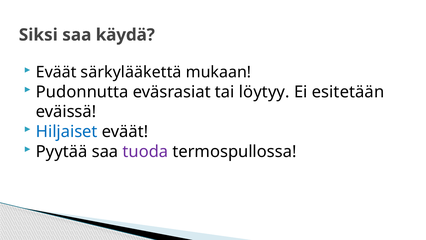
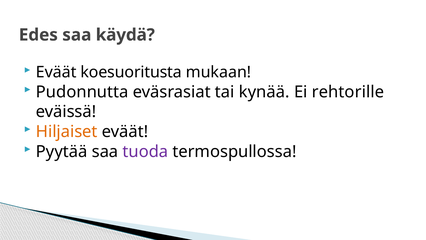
Siksi: Siksi -> Edes
särkylääkettä: särkylääkettä -> koesuoritusta
löytyy: löytyy -> kynää
esitetään: esitetään -> rehtorille
Hiljaiset colour: blue -> orange
